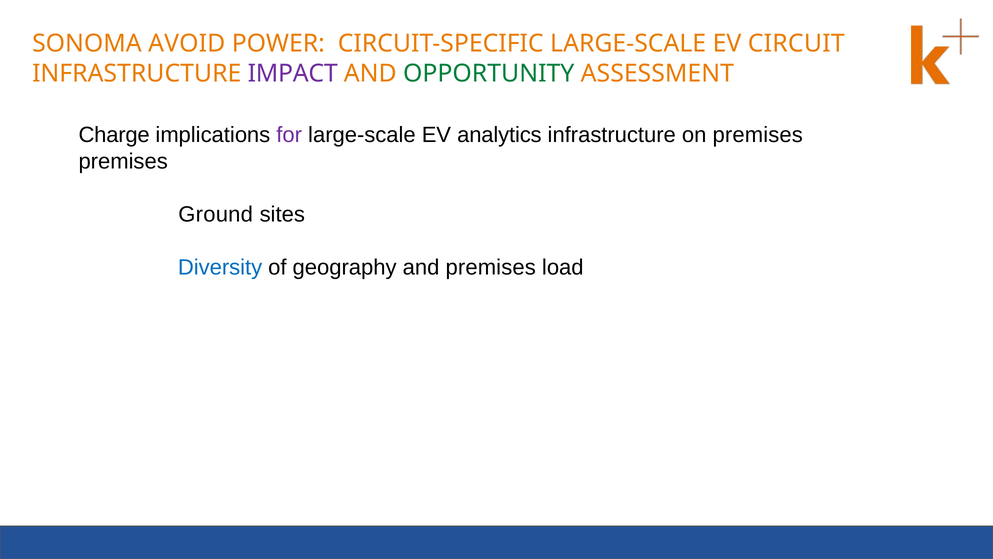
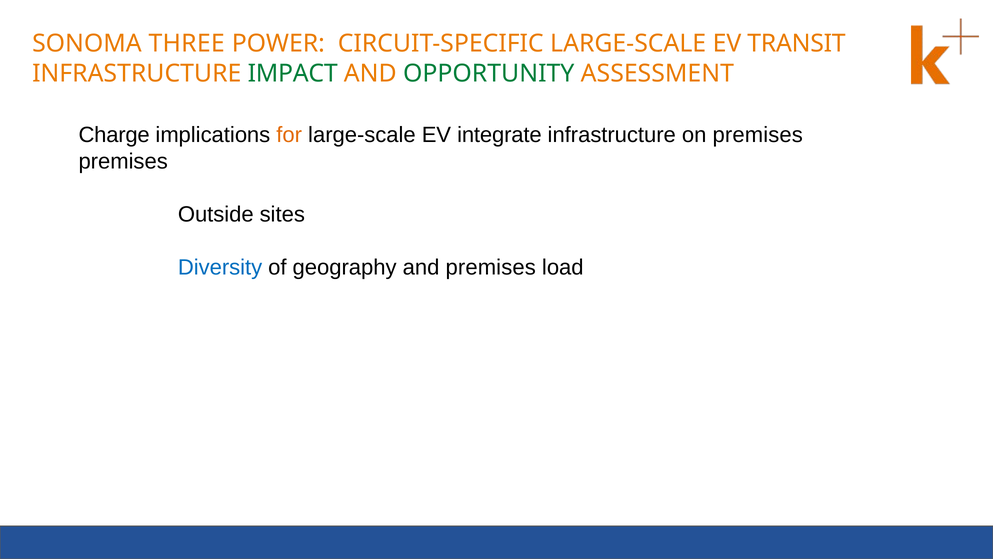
AVOID: AVOID -> THREE
CIRCUIT: CIRCUIT -> TRANSIT
IMPACT colour: purple -> green
for colour: purple -> orange
analytics: analytics -> integrate
Ground: Ground -> Outside
